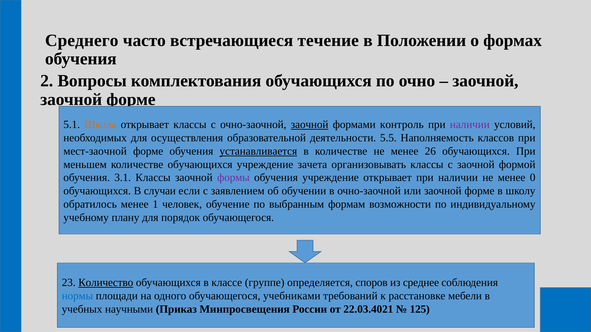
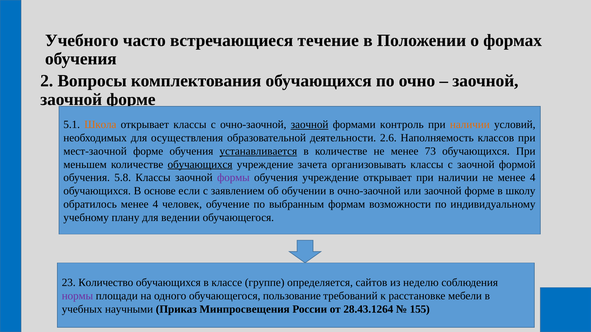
Среднего: Среднего -> Учебного
наличии at (470, 125) colour: purple -> orange
5.5: 5.5 -> 2.6
26: 26 -> 73
обучающихся at (200, 165) underline: none -> present
3.1: 3.1 -> 5.8
не менее 0: 0 -> 4
случаи: случаи -> основе
обратилось менее 1: 1 -> 4
порядок: порядок -> ведении
Количество underline: present -> none
споров: споров -> сайтов
среднее: среднее -> неделю
нормы colour: blue -> purple
учебниками: учебниками -> пользование
22.03.4021: 22.03.4021 -> 28.43.1264
125: 125 -> 155
